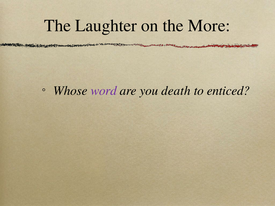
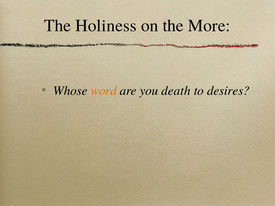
Laughter: Laughter -> Holiness
word colour: purple -> orange
enticed: enticed -> desires
